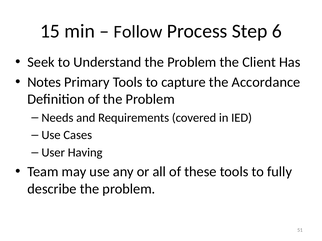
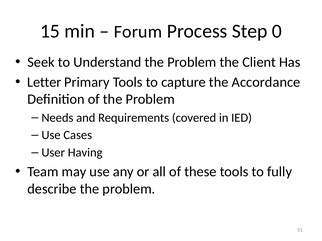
Follow: Follow -> Forum
6: 6 -> 0
Notes: Notes -> Letter
